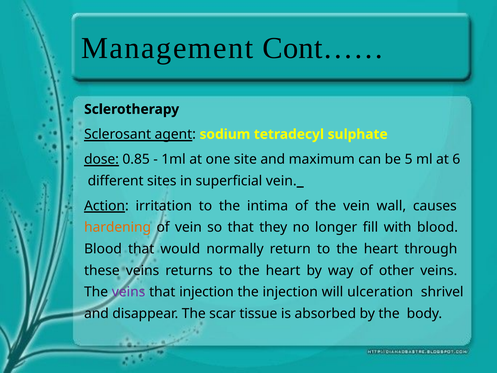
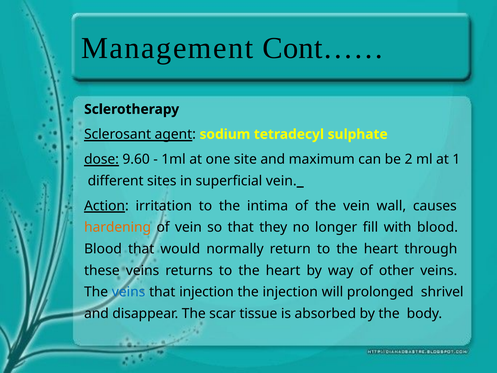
0.85: 0.85 -> 9.60
5: 5 -> 2
6: 6 -> 1
veins at (129, 292) colour: purple -> blue
ulceration: ulceration -> prolonged
